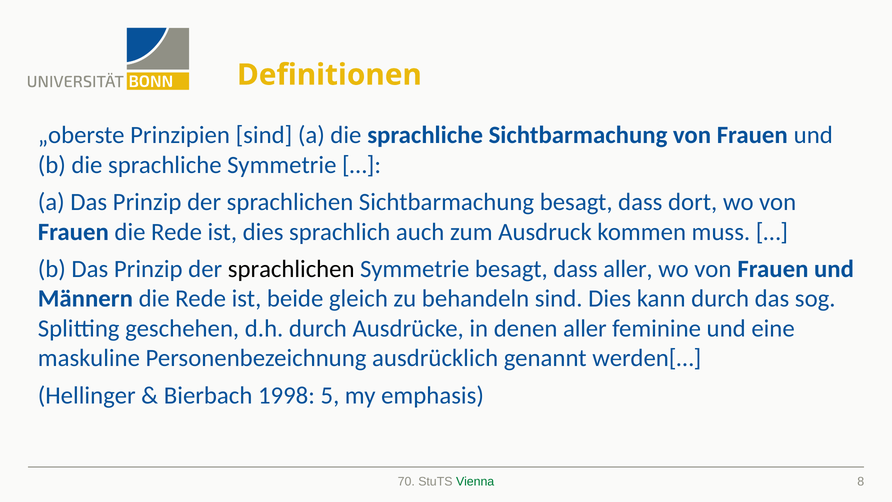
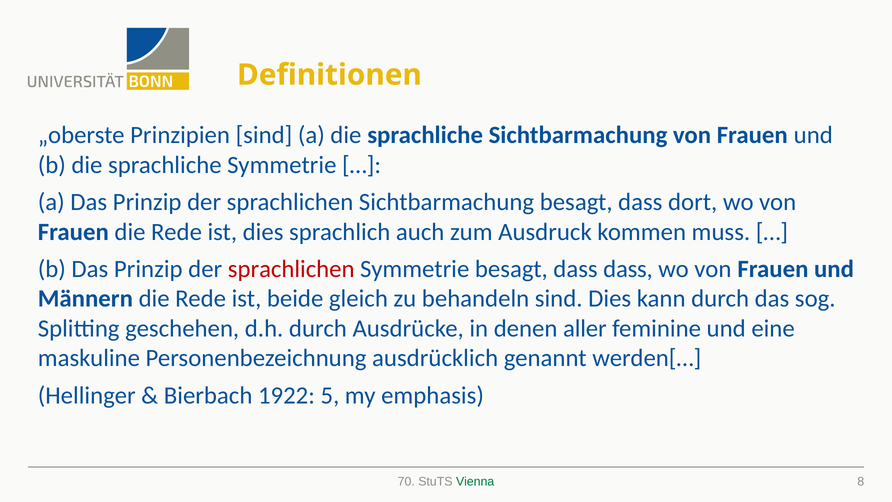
sprachlichen at (291, 269) colour: black -> red
dass aller: aller -> dass
1998: 1998 -> 1922
